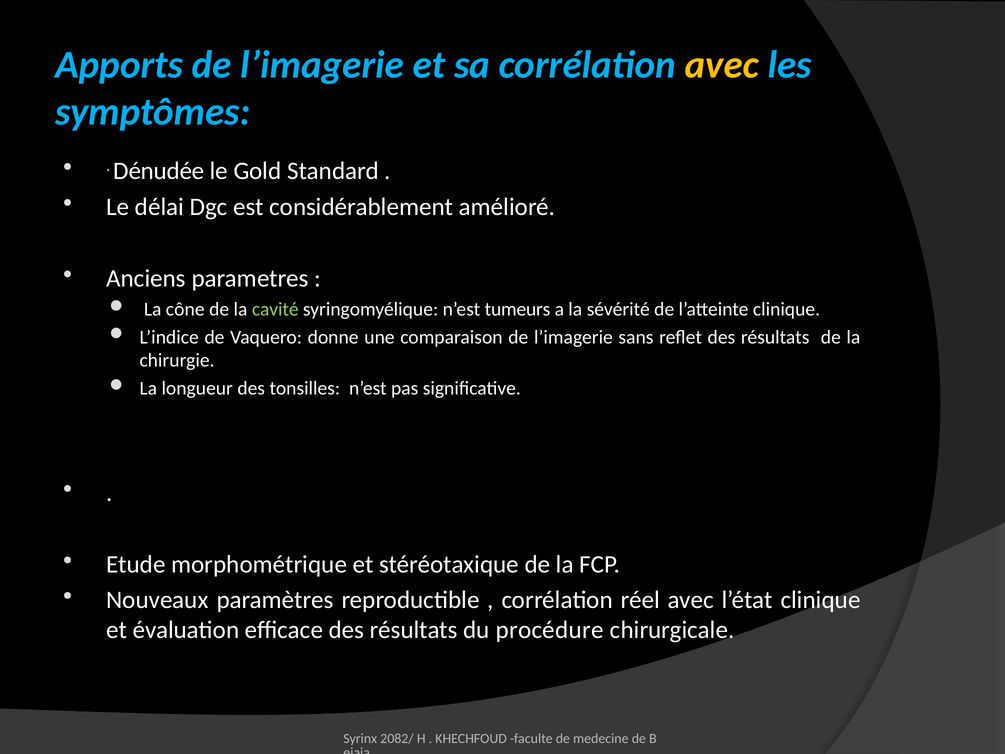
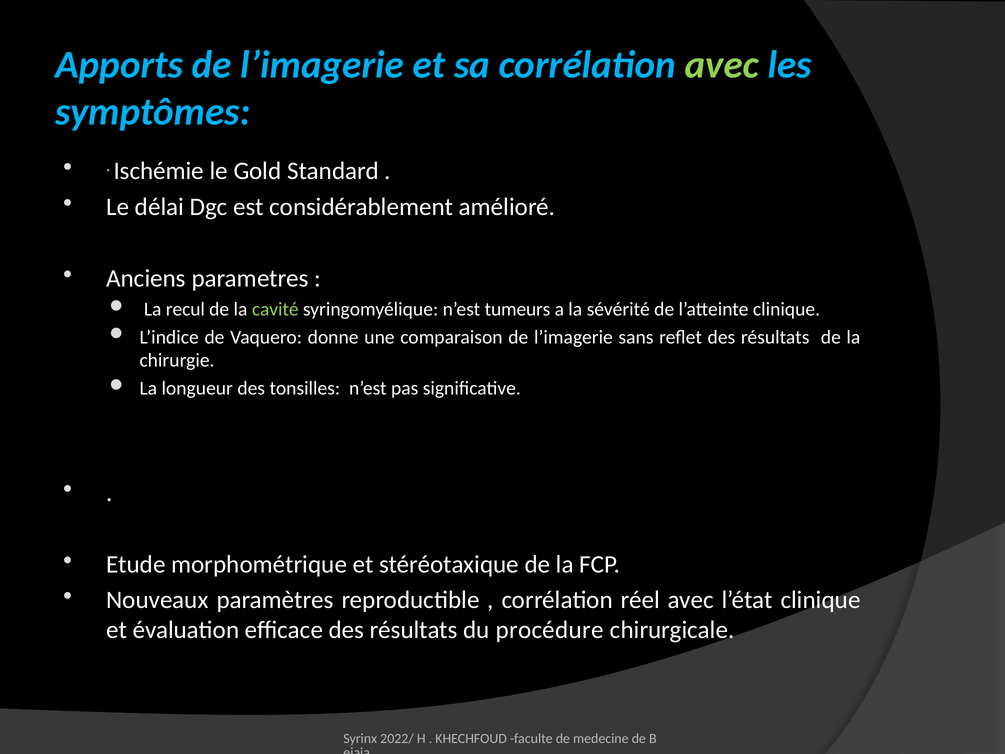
avec at (722, 65) colour: yellow -> light green
Dénudée: Dénudée -> Ischémie
cône: cône -> recul
2082/: 2082/ -> 2022/
